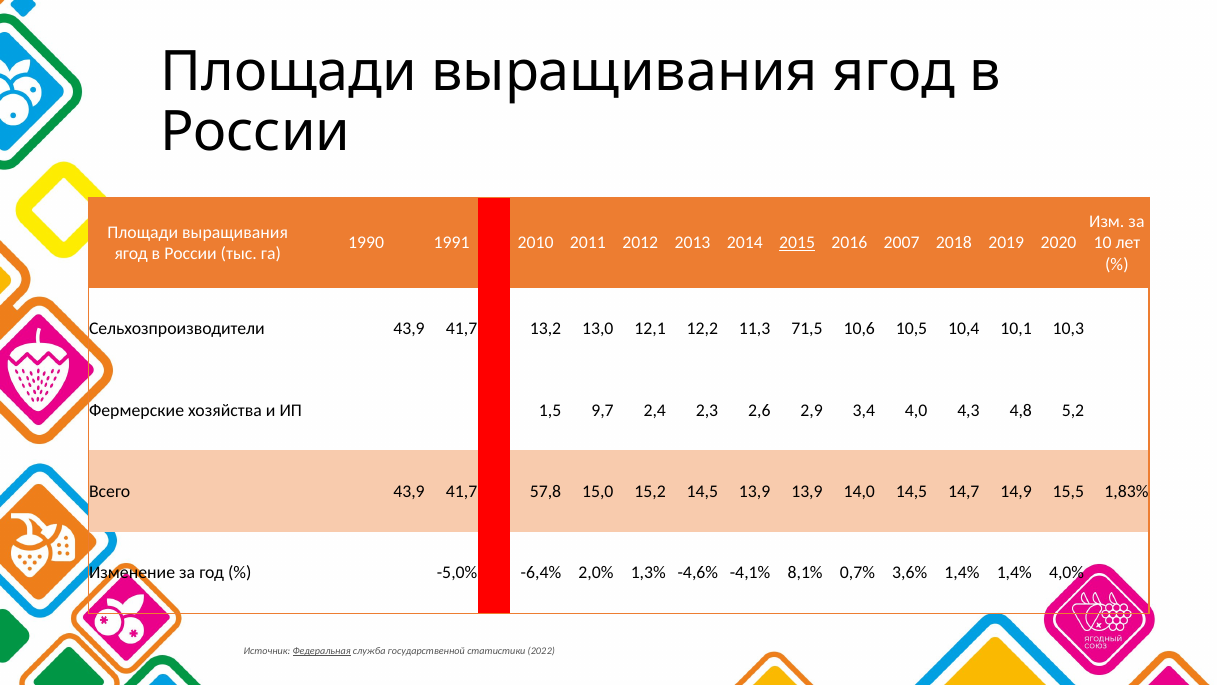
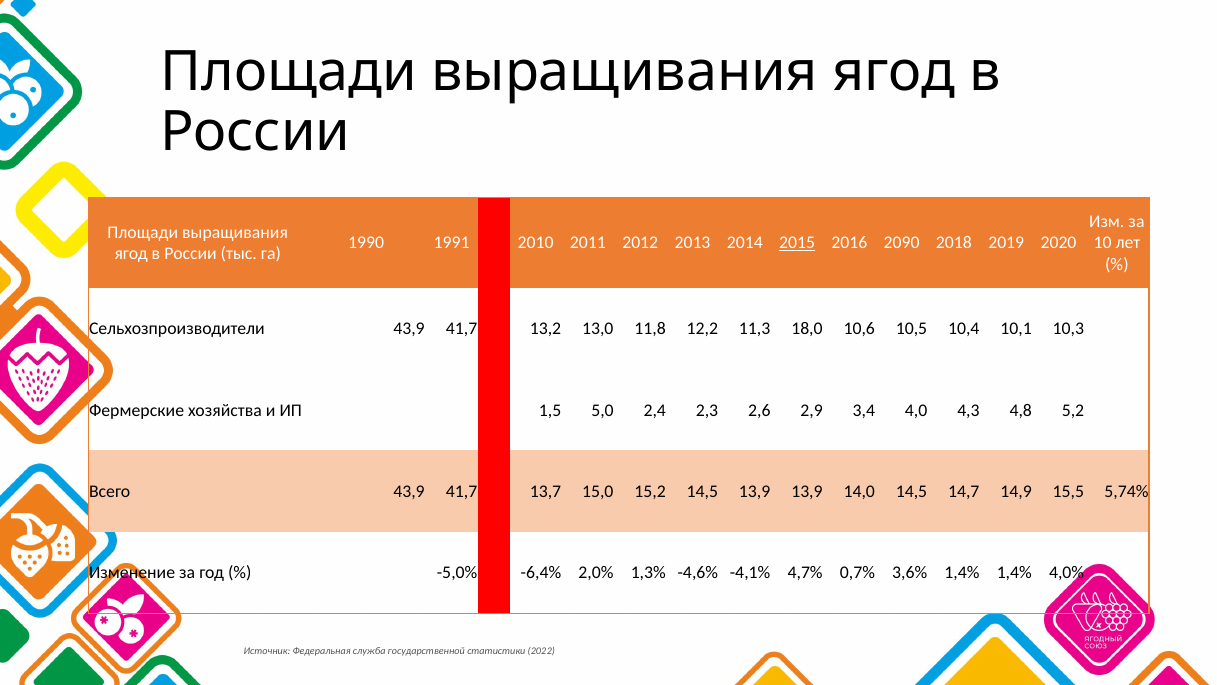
2007: 2007 -> 2090
12,1: 12,1 -> 11,8
71,5: 71,5 -> 18,0
9,7: 9,7 -> 5,0
57,8: 57,8 -> 13,7
1,83%: 1,83% -> 5,74%
8,1%: 8,1% -> 4,7%
Федеральная underline: present -> none
